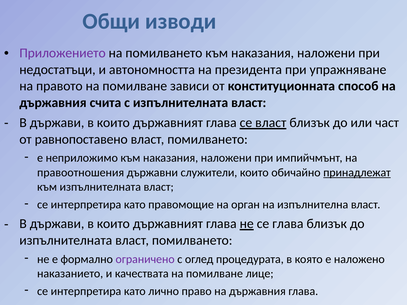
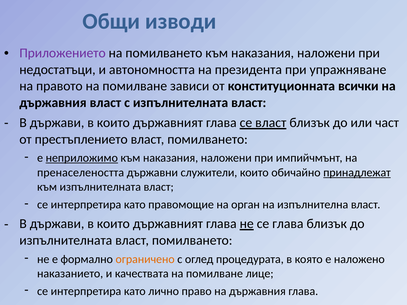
способ: способ -> всички
държавния счита: счита -> власт
равнопоставено: равнопоставено -> престъплението
неприложимо underline: none -> present
правоотношения: правоотношения -> пренаселеността
ограничено colour: purple -> orange
